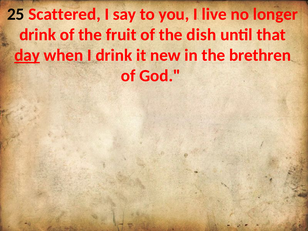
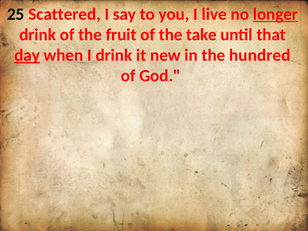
longer underline: none -> present
dish: dish -> take
brethren: brethren -> hundred
